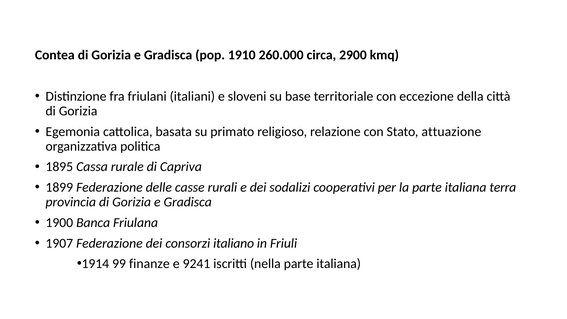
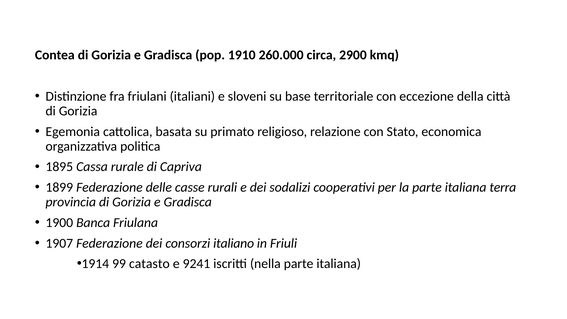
attuazione: attuazione -> economica
finanze: finanze -> catasto
